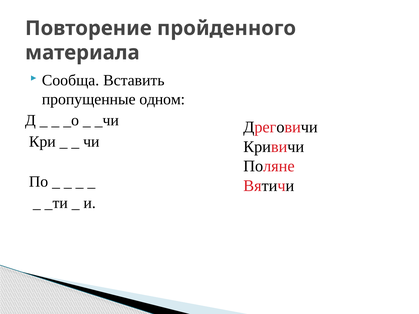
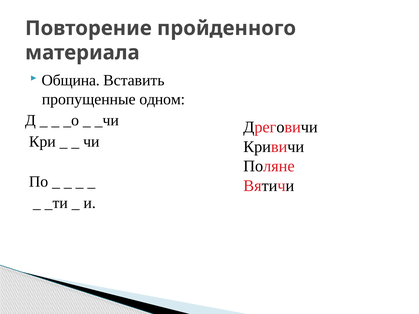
Сообща: Сообща -> Община
